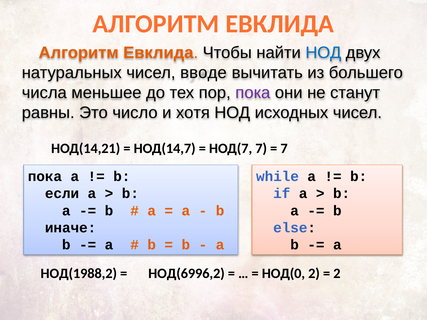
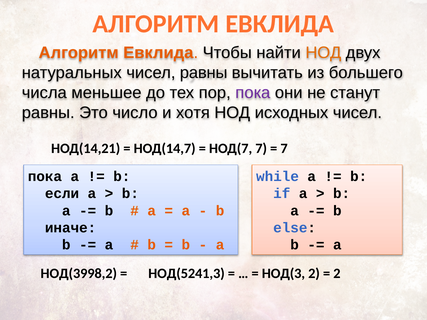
НОД at (323, 53) colour: blue -> orange
чисел вводе: вводе -> равны
НОД(1988,2: НОД(1988,2 -> НОД(3998,2
НОД(6996,2: НОД(6996,2 -> НОД(5241,3
НОД(0: НОД(0 -> НОД(3
